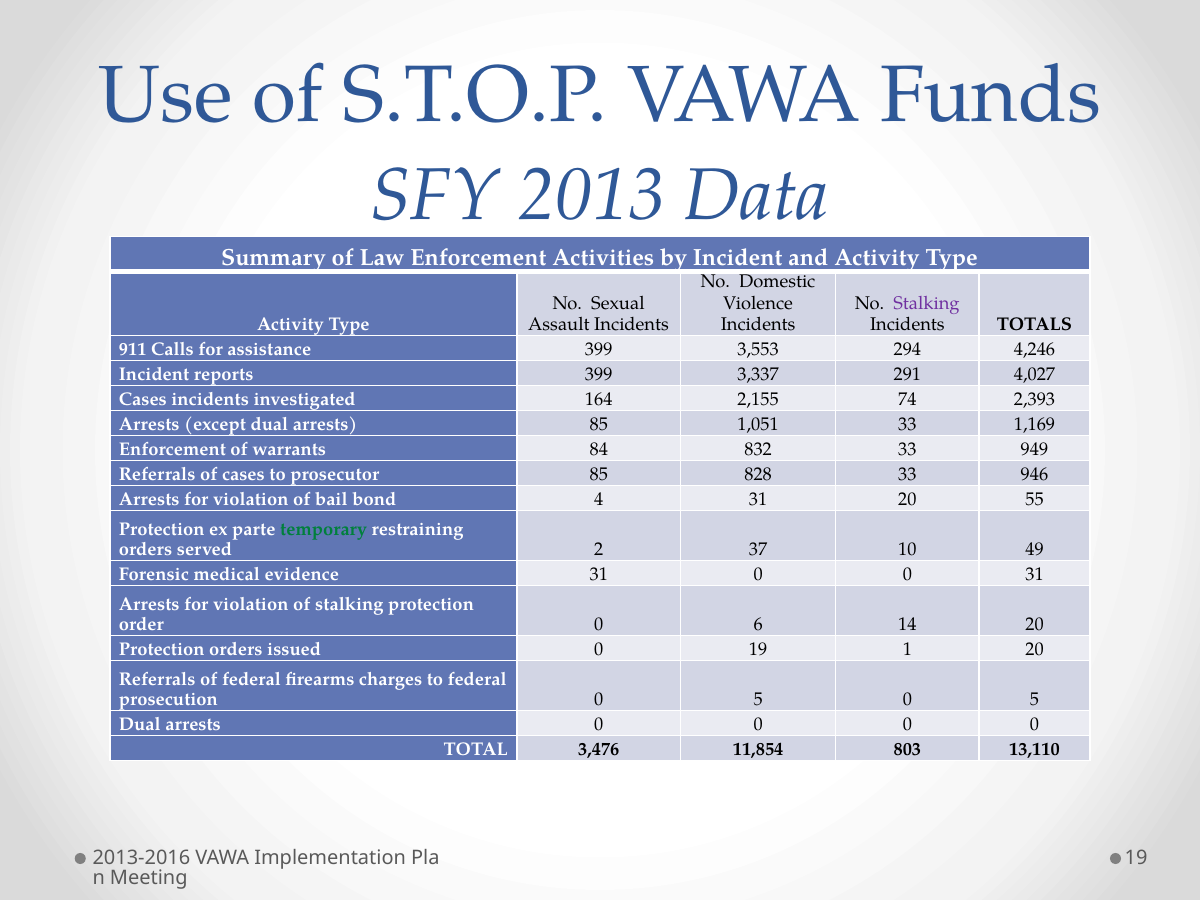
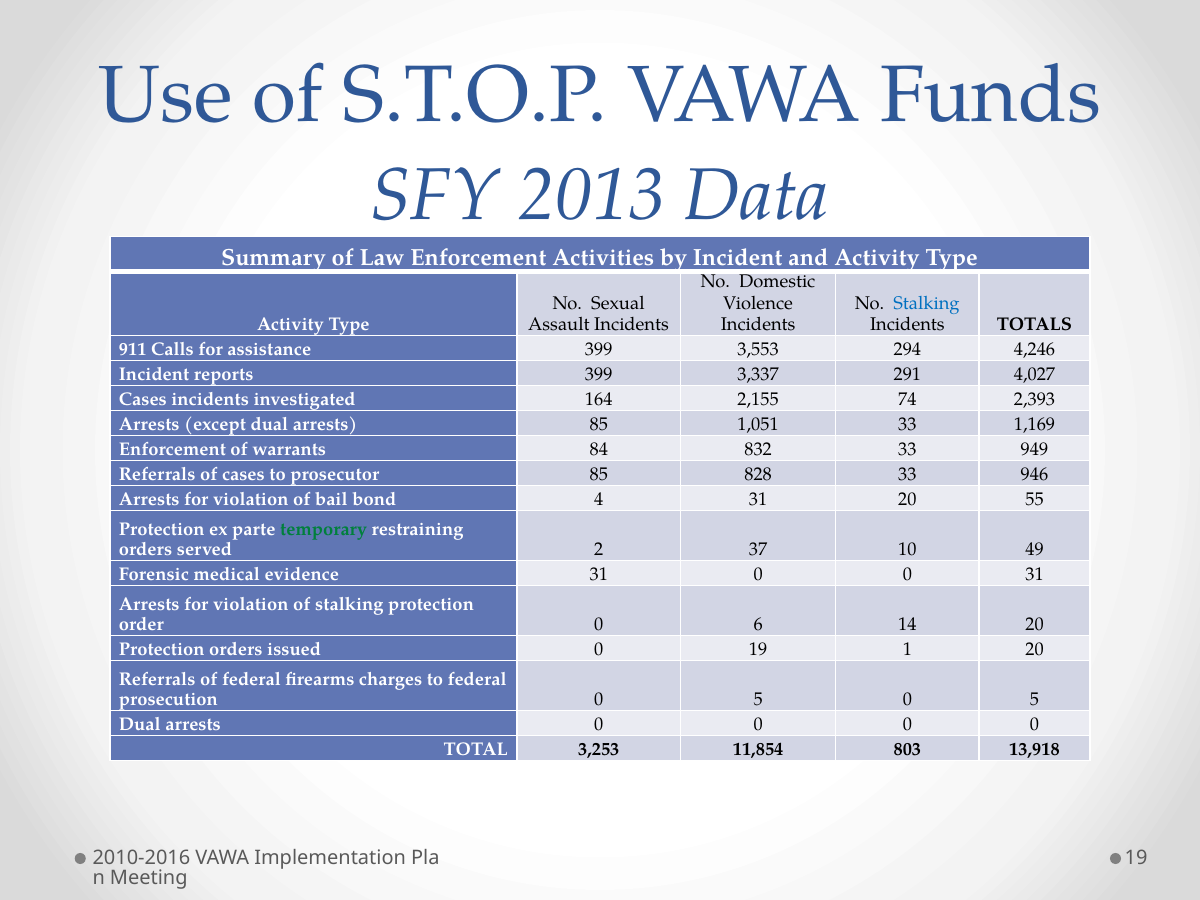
Stalking at (927, 303) colour: purple -> blue
3,476: 3,476 -> 3,253
13,110: 13,110 -> 13,918
2013-2016: 2013-2016 -> 2010-2016
